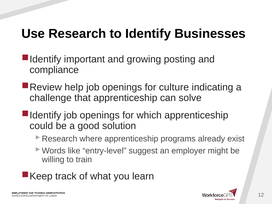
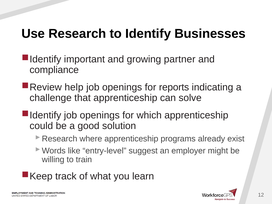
posting: posting -> partner
culture: culture -> reports
